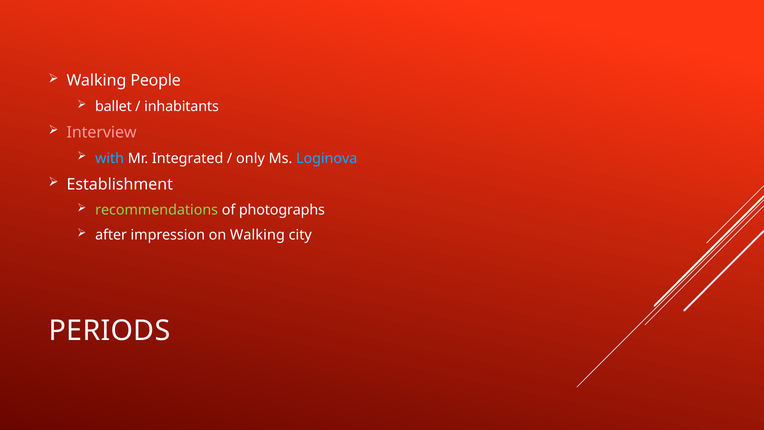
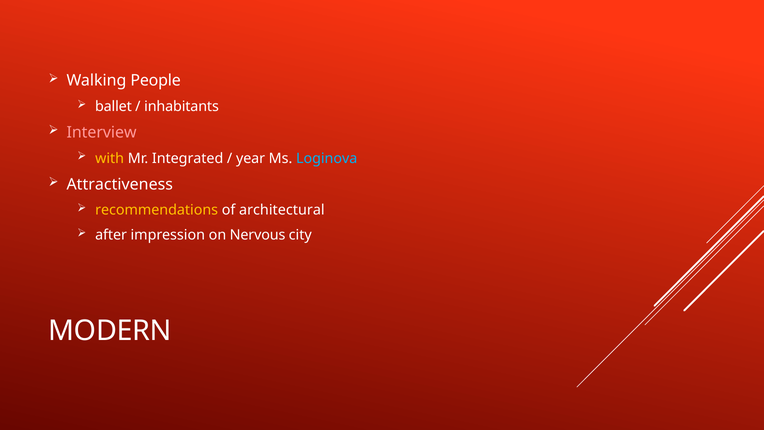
with colour: light blue -> yellow
only: only -> year
Establishment: Establishment -> Attractiveness
recommendations colour: light green -> yellow
photographs: photographs -> architectural
on Walking: Walking -> Nervous
PERIODS: PERIODS -> MODERN
